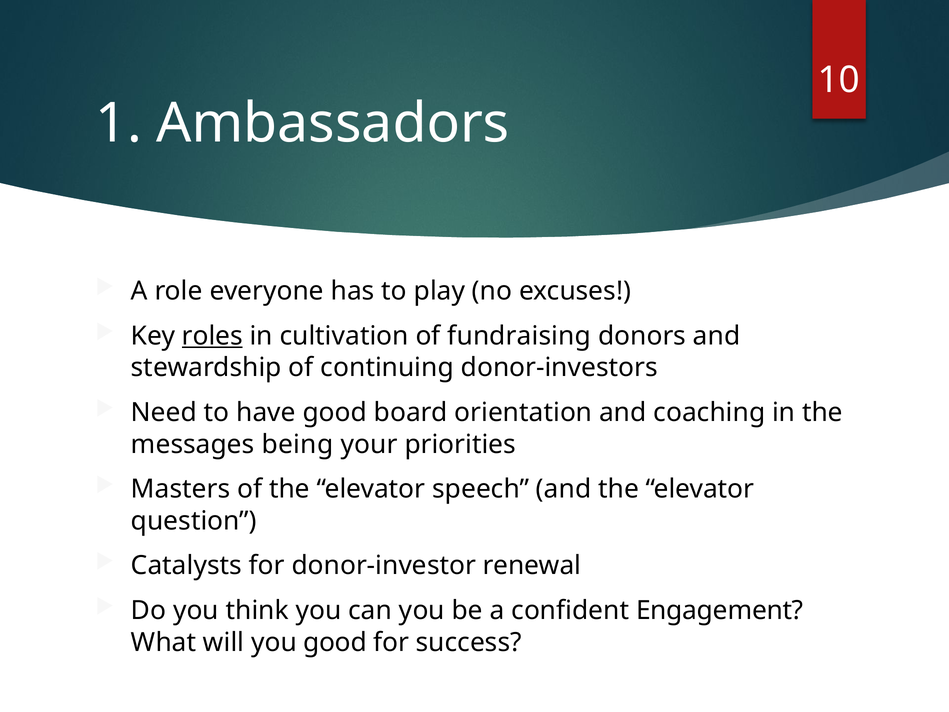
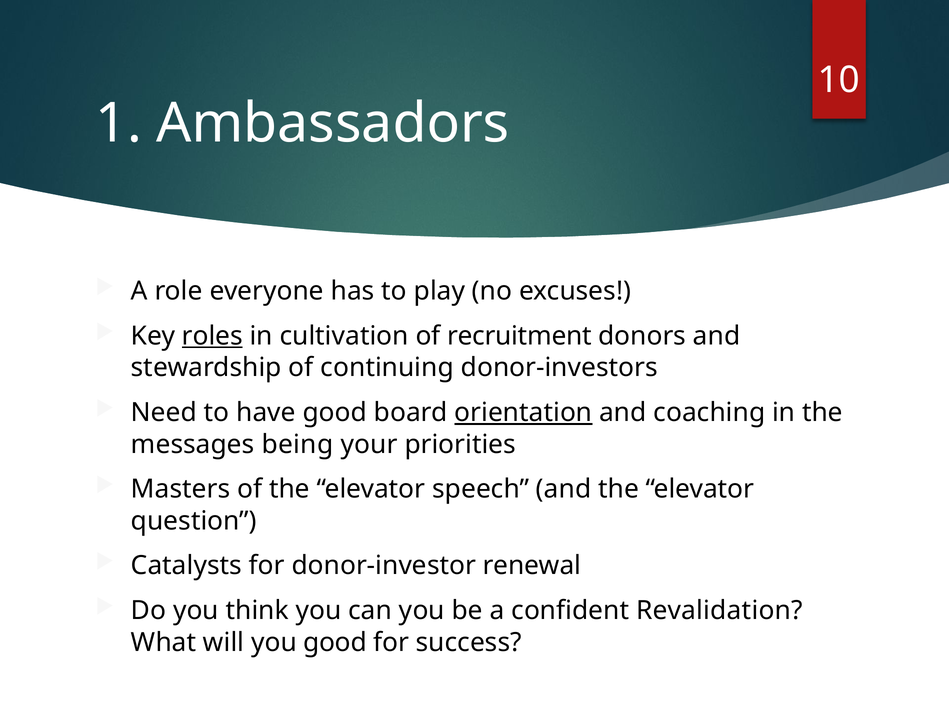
fundraising: fundraising -> recruitment
orientation underline: none -> present
Engagement: Engagement -> Revalidation
